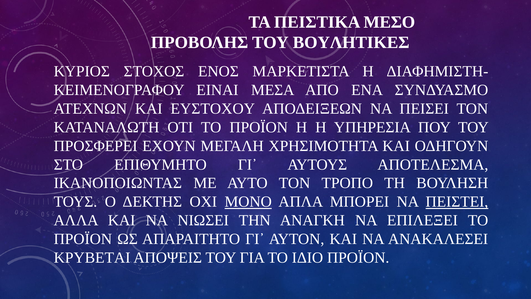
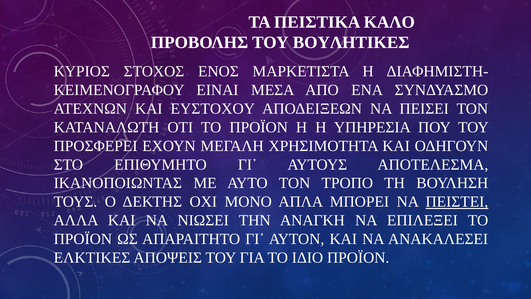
ΜΕΣΟ: ΜΕΣΟ -> ΚΑΛΟ
ΜΟΝΟ underline: present -> none
ΚΡΥΒΕΤΑΙ: ΚΡΥΒΕΤΑΙ -> ΕΛΚΤΙΚΕΣ
